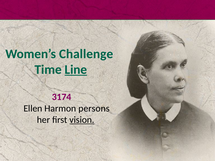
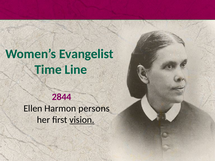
Challenge: Challenge -> Evangelist
Line underline: present -> none
3174: 3174 -> 2844
